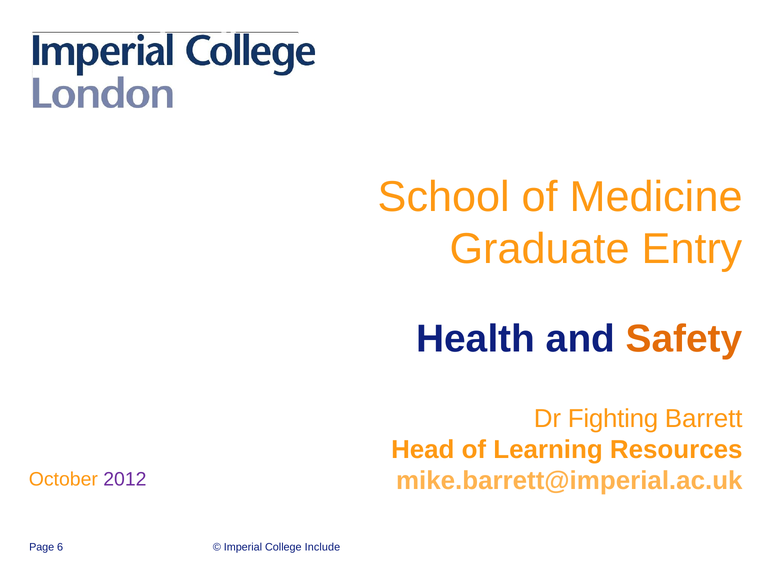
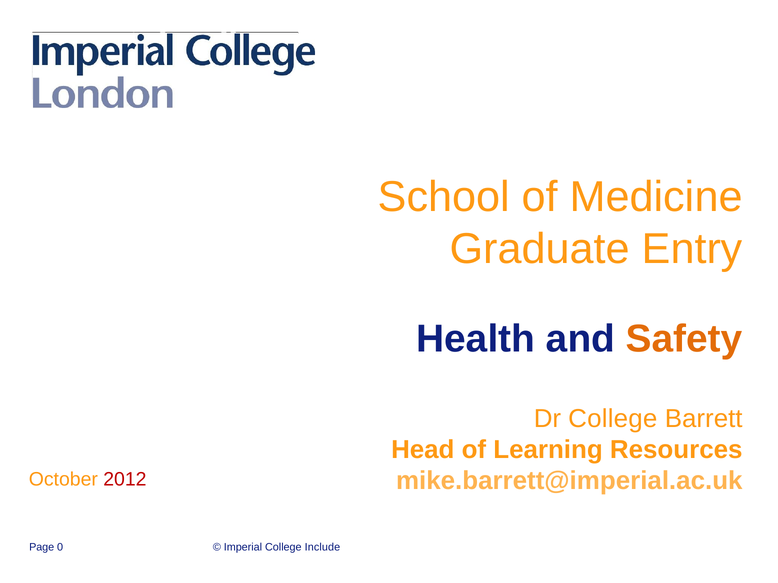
Dr Fighting: Fighting -> College
2012 colour: purple -> red
6: 6 -> 0
